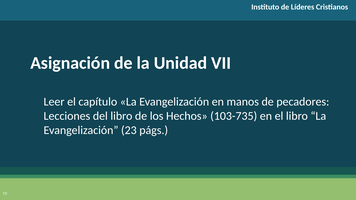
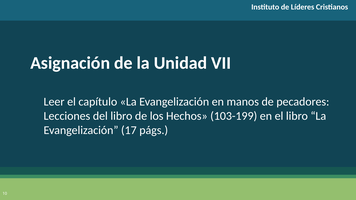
103-735: 103-735 -> 103-199
23: 23 -> 17
